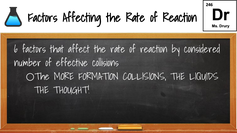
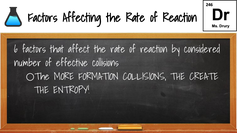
LIQUIDS: LIQUIDS -> CREATE
THOUGHT: THOUGHT -> ENTROPY
